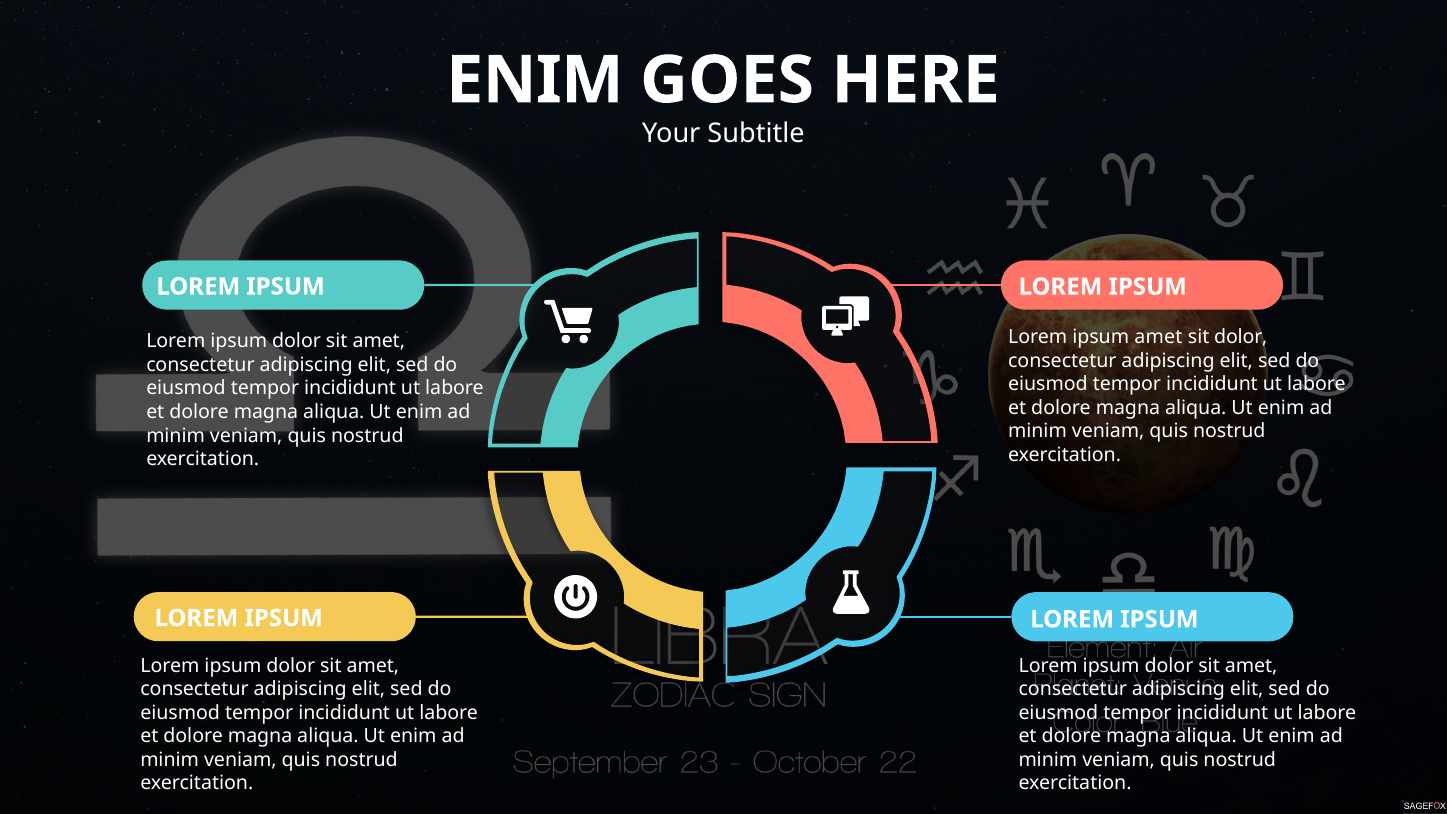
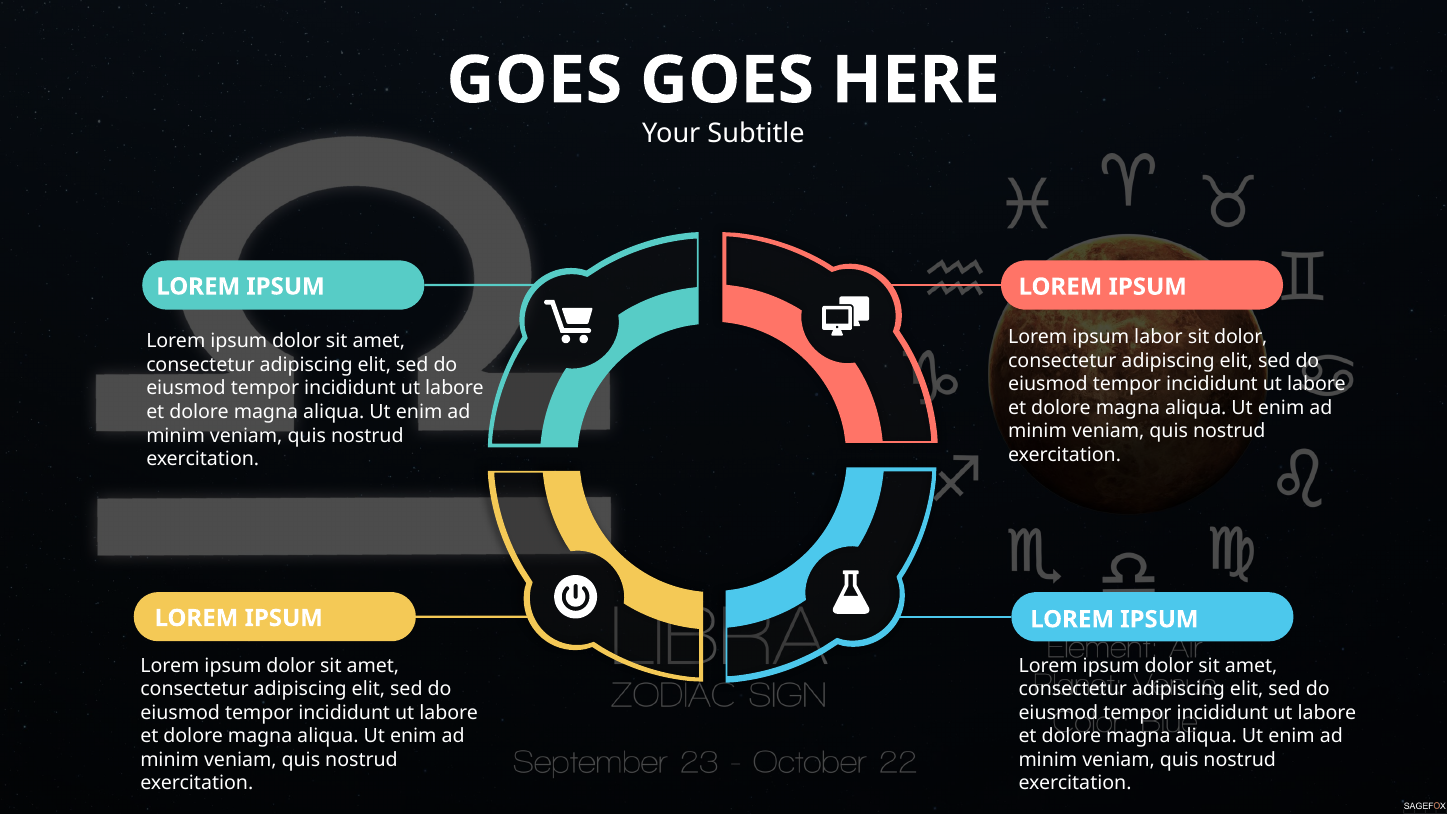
ENIM at (535, 80): ENIM -> GOES
ipsum amet: amet -> labor
